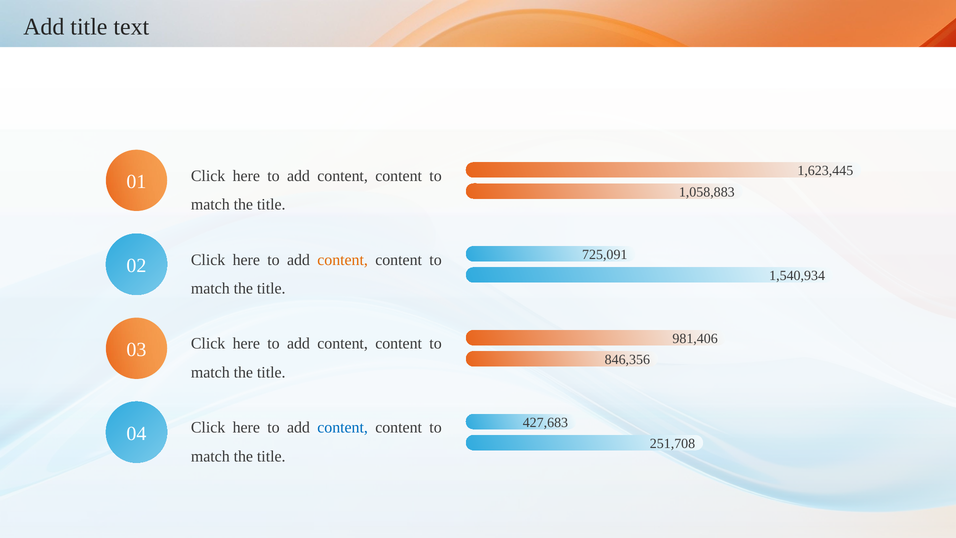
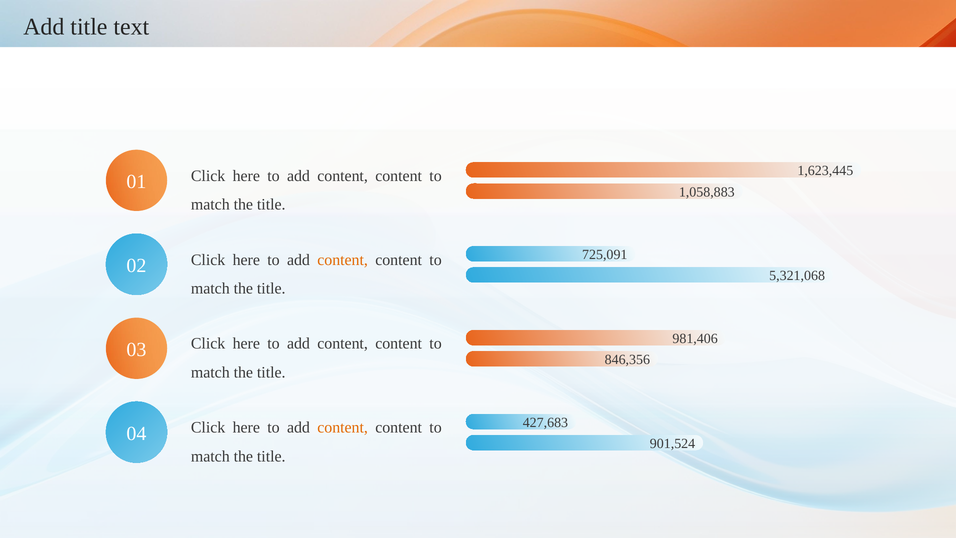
1,540,934: 1,540,934 -> 5,321,068
content at (343, 427) colour: blue -> orange
251,708: 251,708 -> 901,524
